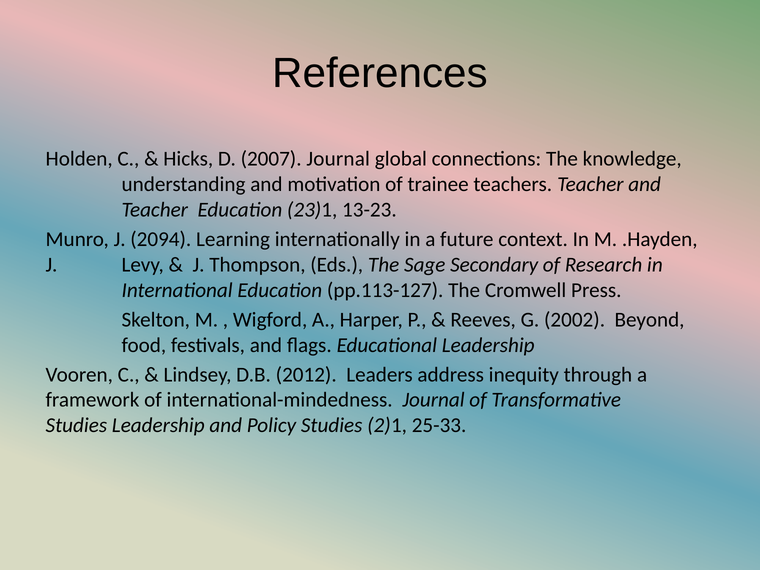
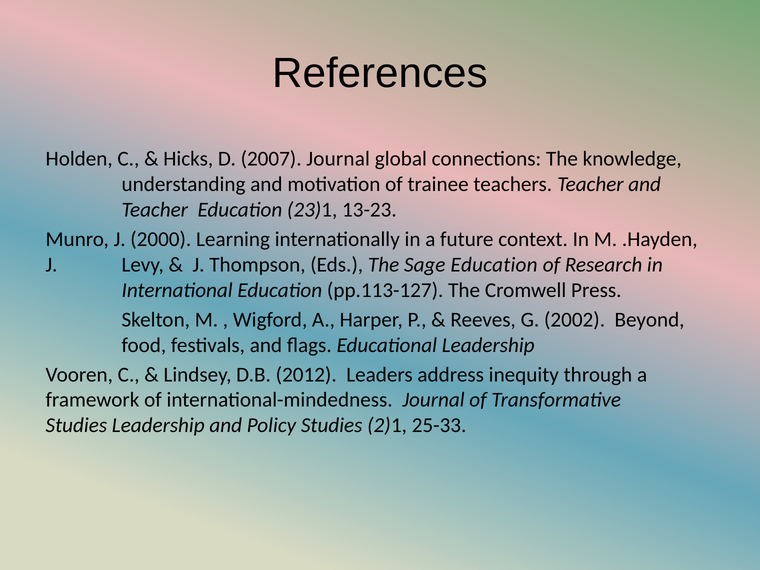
2094: 2094 -> 2000
Sage Secondary: Secondary -> Education
